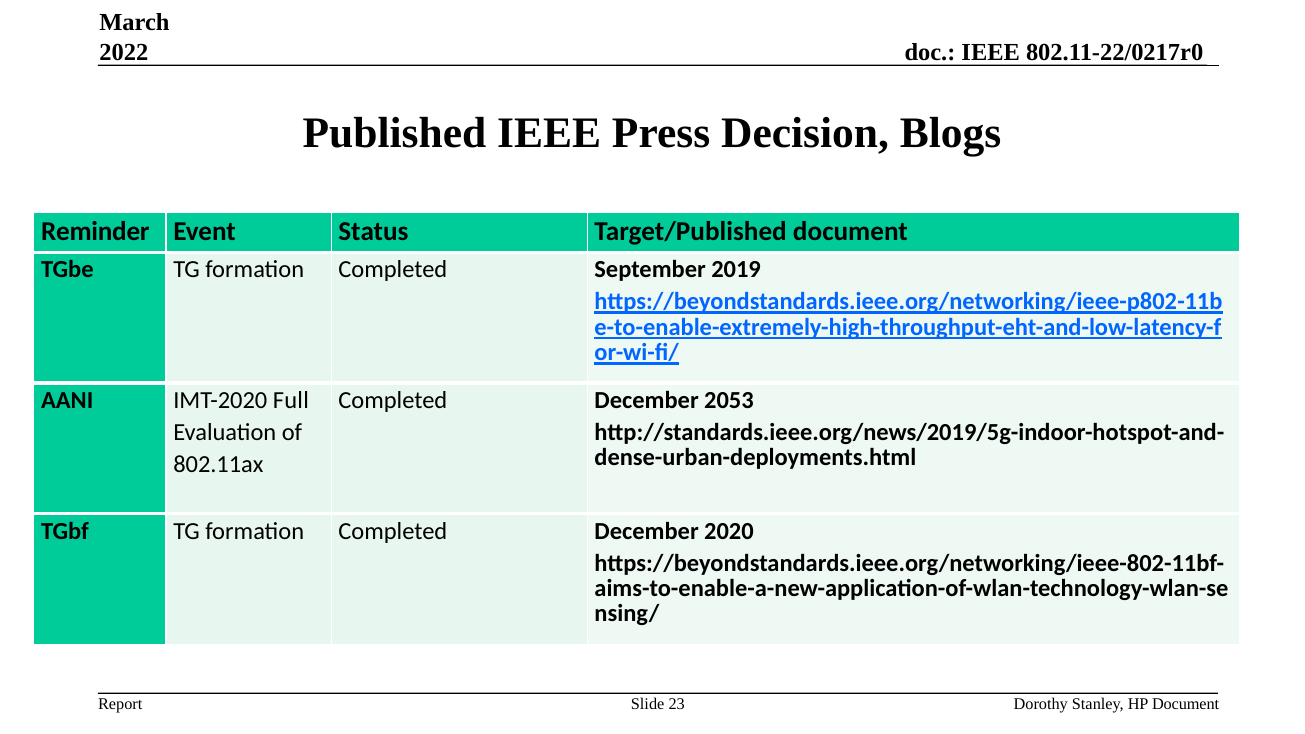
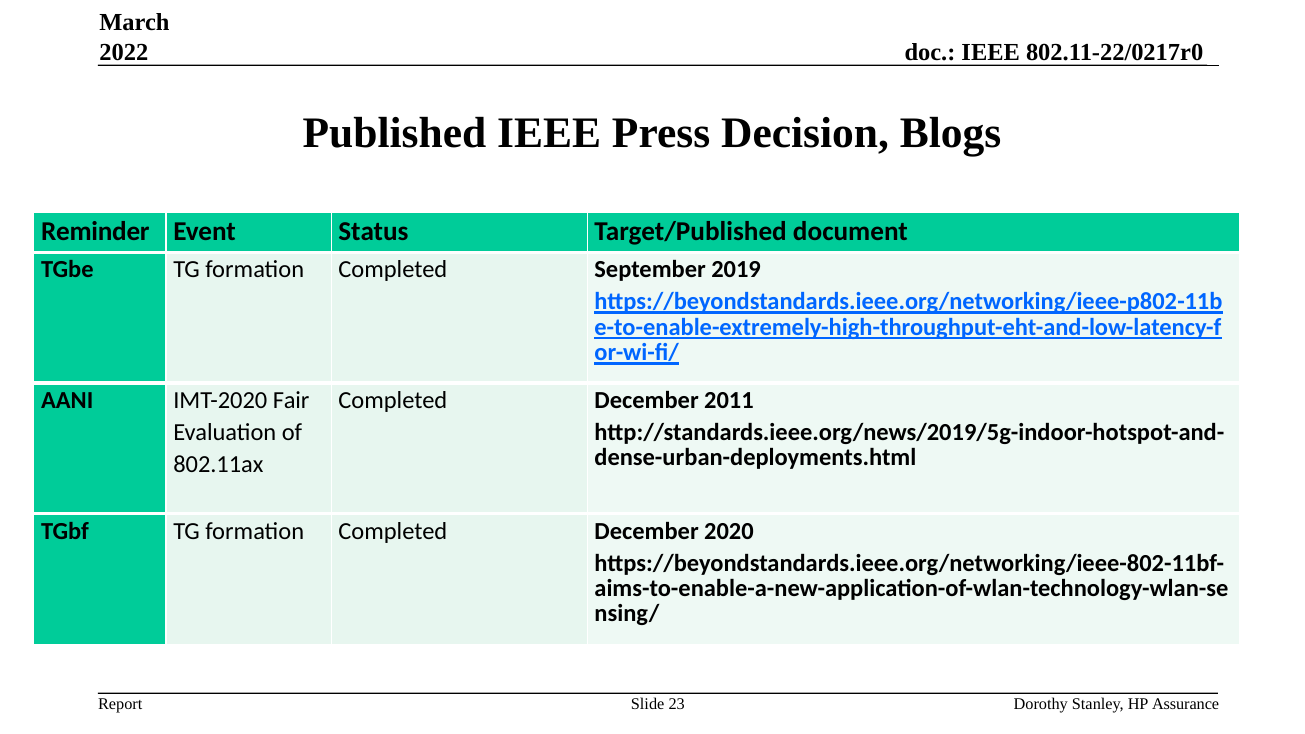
Full: Full -> Fair
2053: 2053 -> 2011
HP Document: Document -> Assurance
